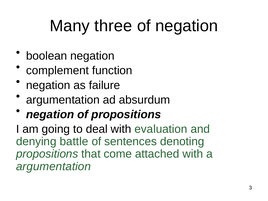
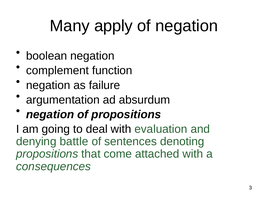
three: three -> apply
argumentation at (53, 166): argumentation -> consequences
